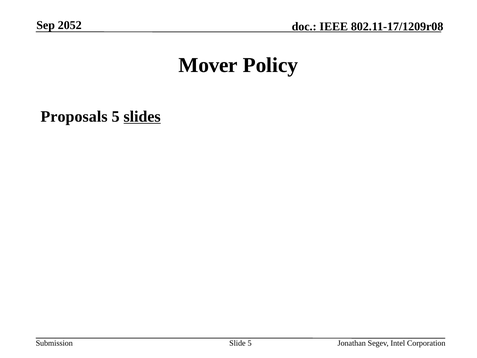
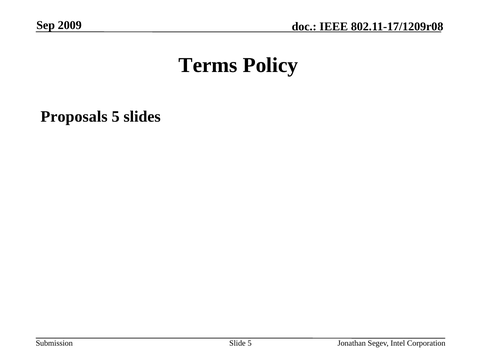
2052: 2052 -> 2009
Mover: Mover -> Terms
slides underline: present -> none
